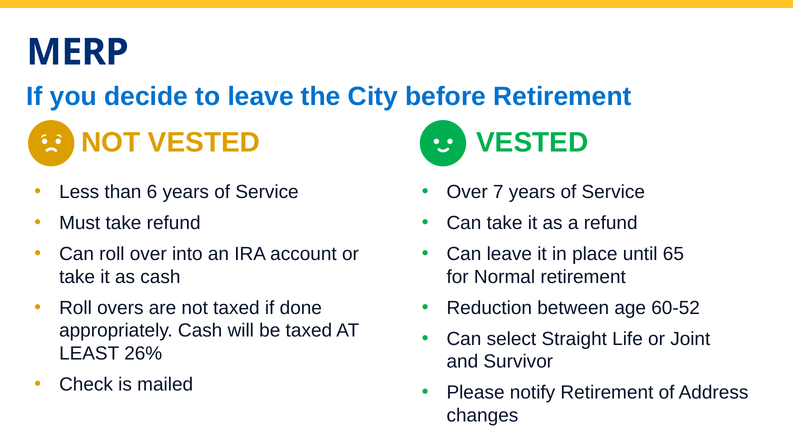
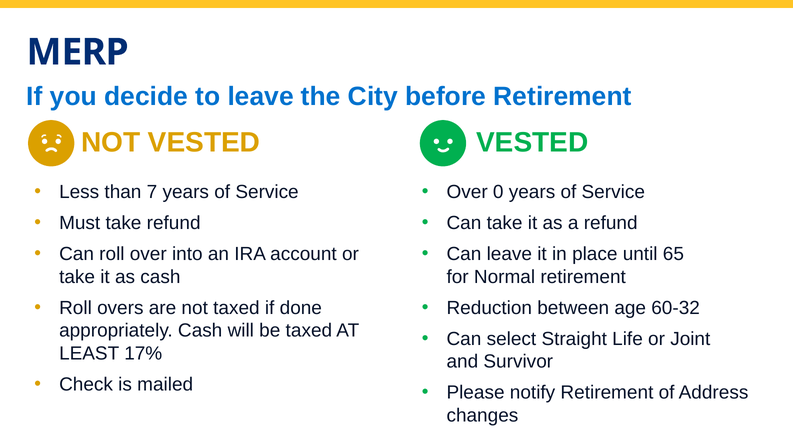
6: 6 -> 7
7: 7 -> 0
60-52: 60-52 -> 60-32
26%: 26% -> 17%
